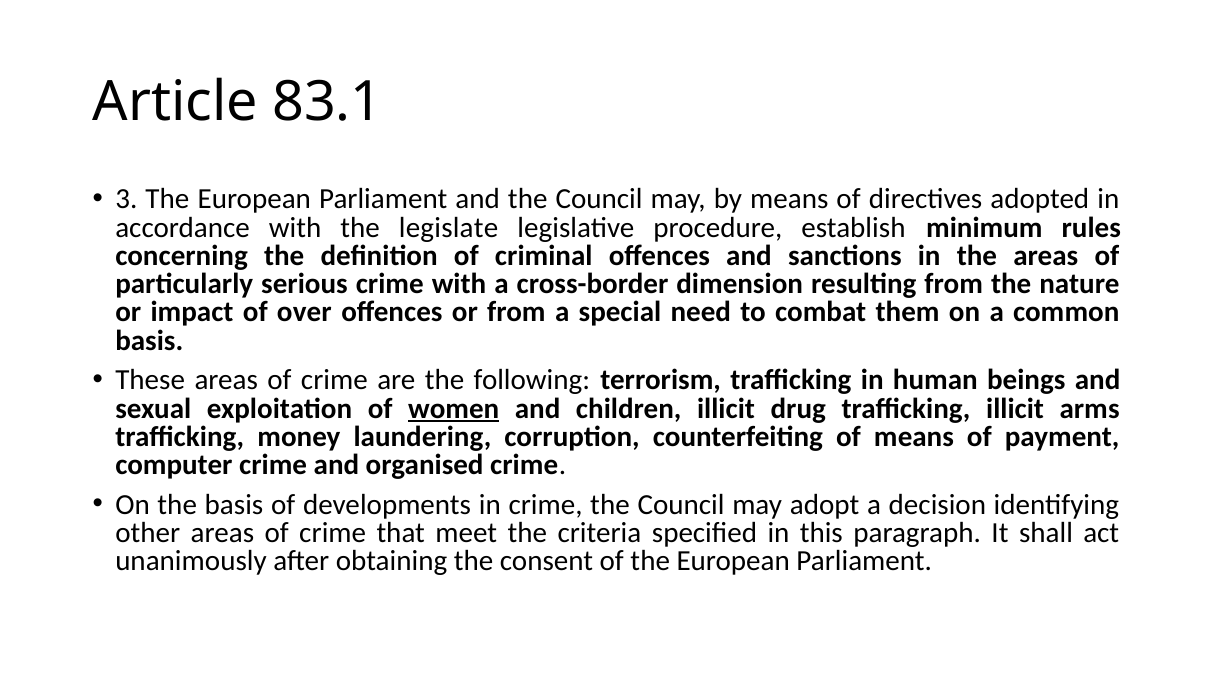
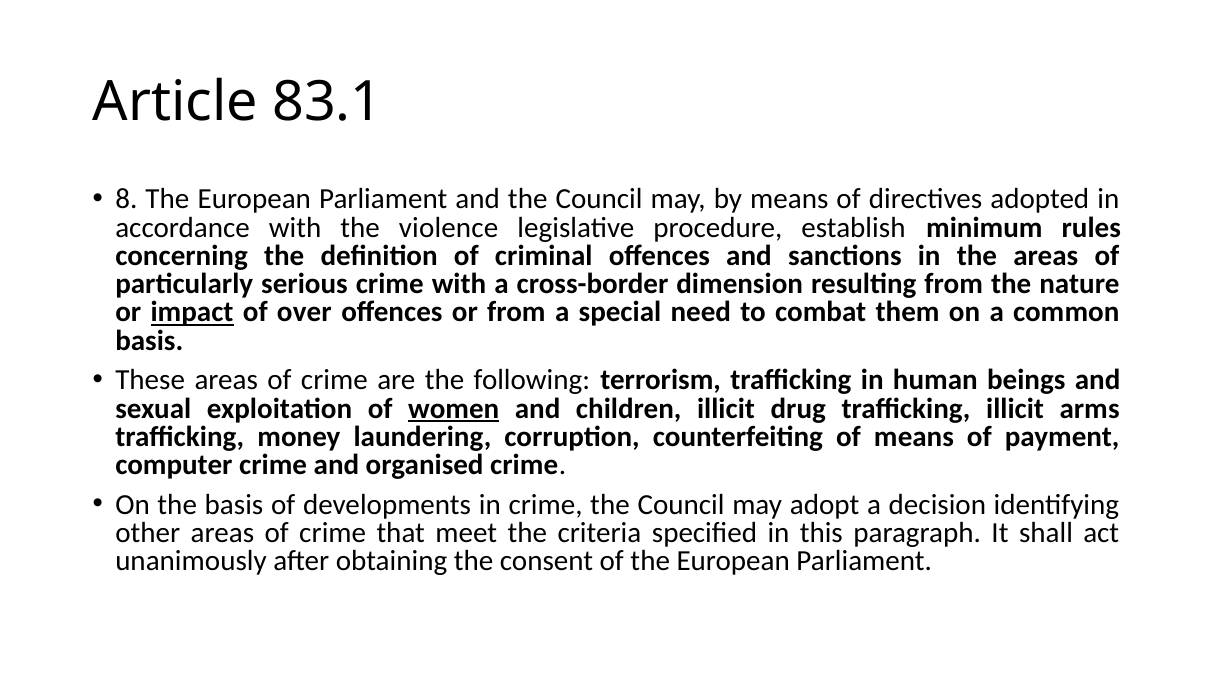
3: 3 -> 8
legislate: legislate -> violence
impact underline: none -> present
